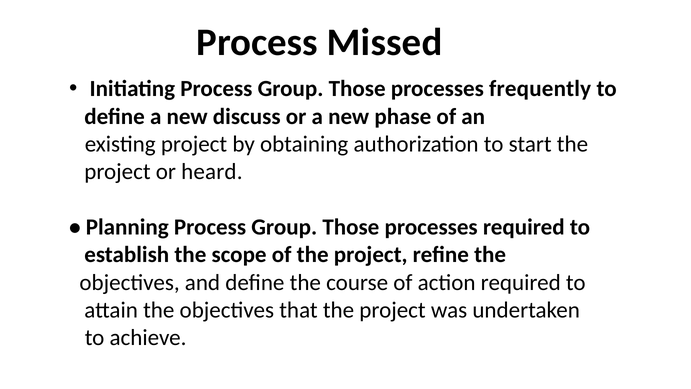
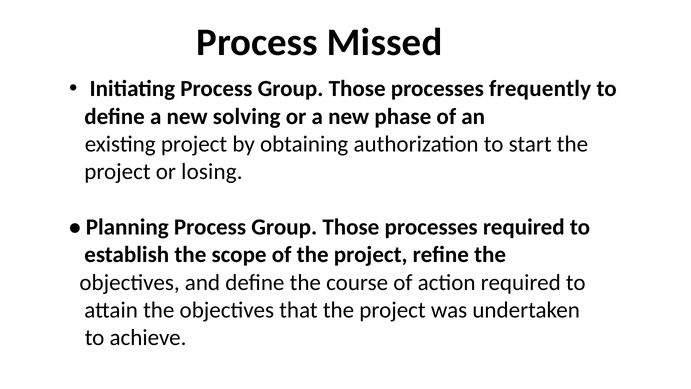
discuss: discuss -> solving
heard: heard -> losing
